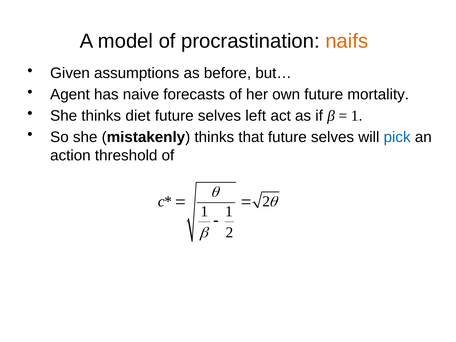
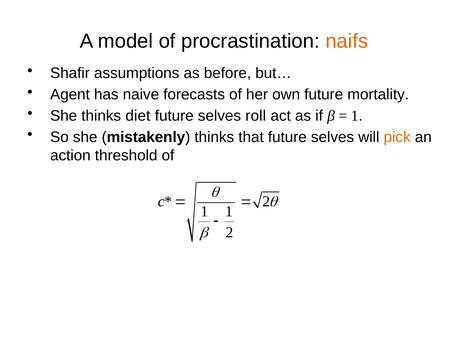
Given: Given -> Shafir
left: left -> roll
pick colour: blue -> orange
